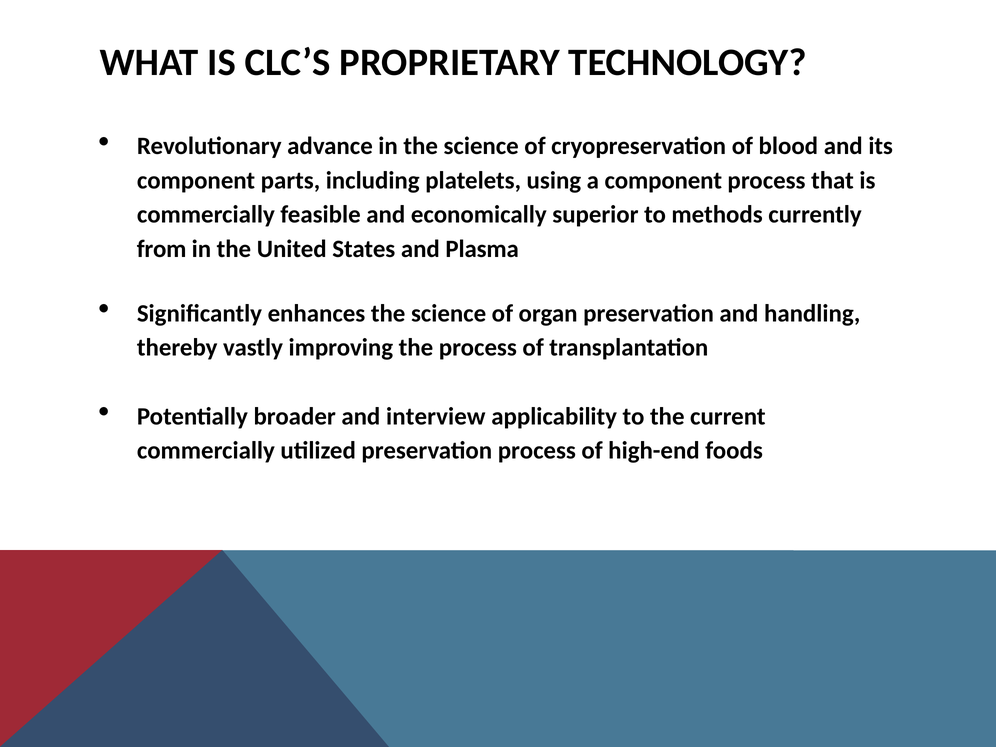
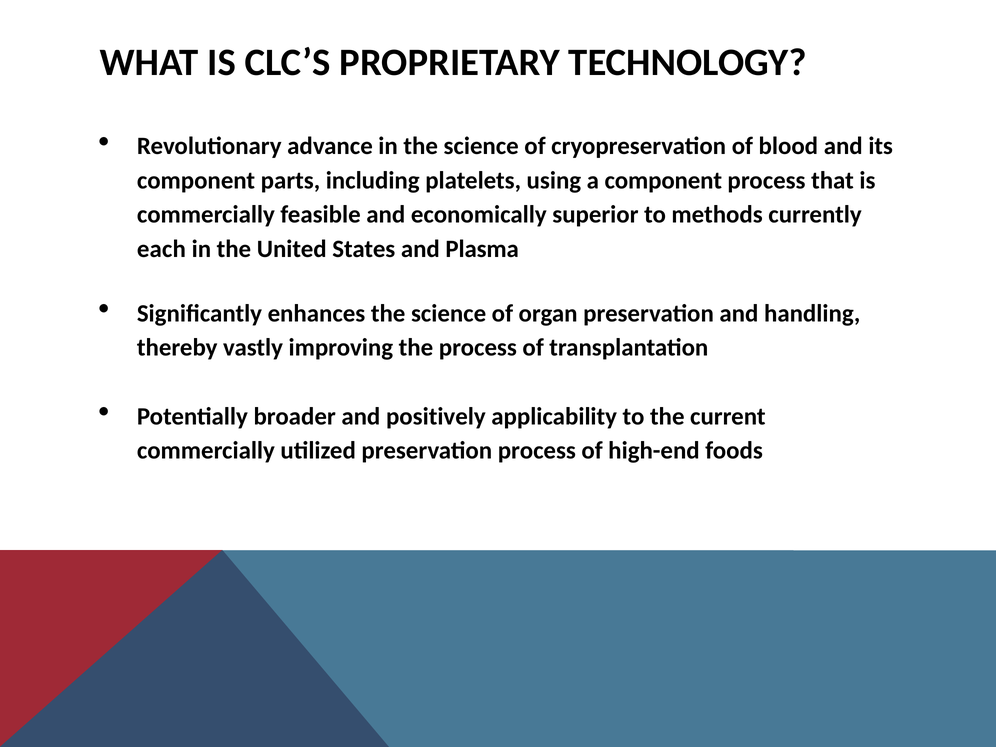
from: from -> each
interview: interview -> positively
